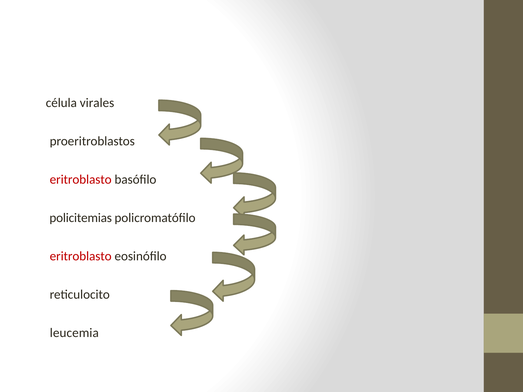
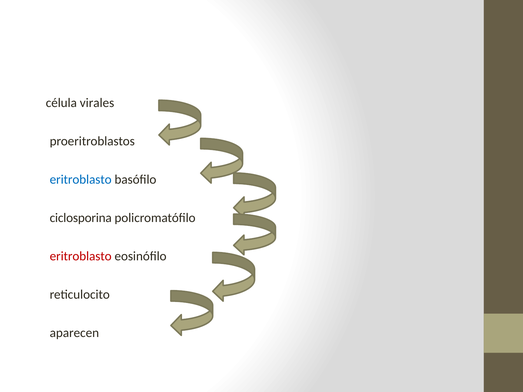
eritroblasto at (81, 180) colour: red -> blue
policitemias: policitemias -> ciclosporina
leucemia: leucemia -> aparecen
